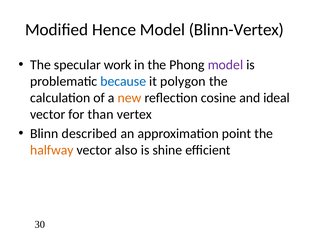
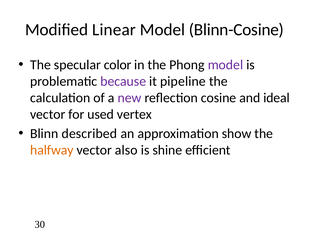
Hence: Hence -> Linear
Blinn-Vertex: Blinn-Vertex -> Blinn-Cosine
work: work -> color
because colour: blue -> purple
polygon: polygon -> pipeline
new colour: orange -> purple
than: than -> used
point: point -> show
